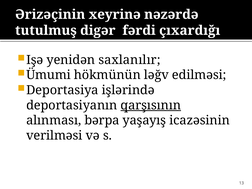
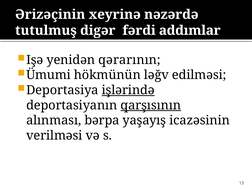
çıxardığı: çıxardığı -> addımlar
saxlanılır: saxlanılır -> qərarının
işlərində underline: none -> present
